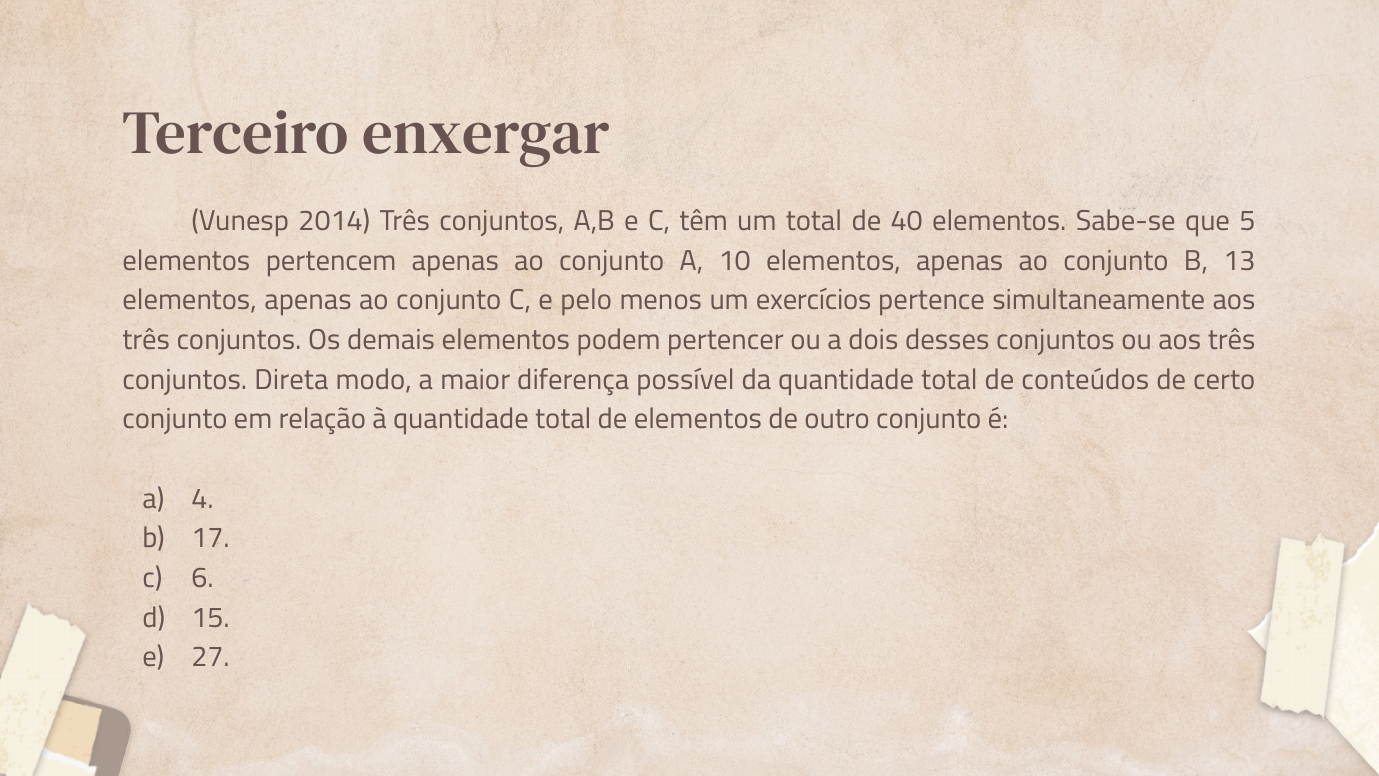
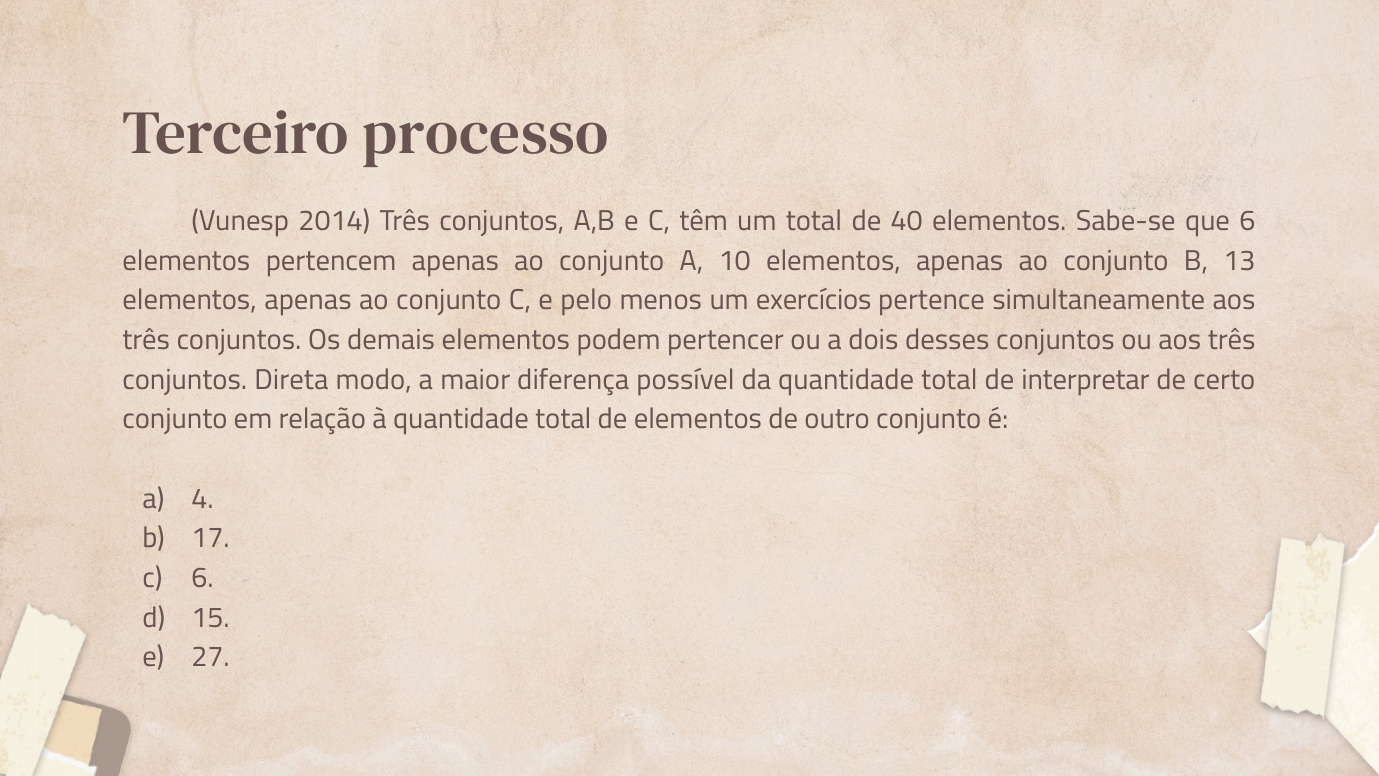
enxergar: enxergar -> processo
que 5: 5 -> 6
conteúdos: conteúdos -> interpretar
